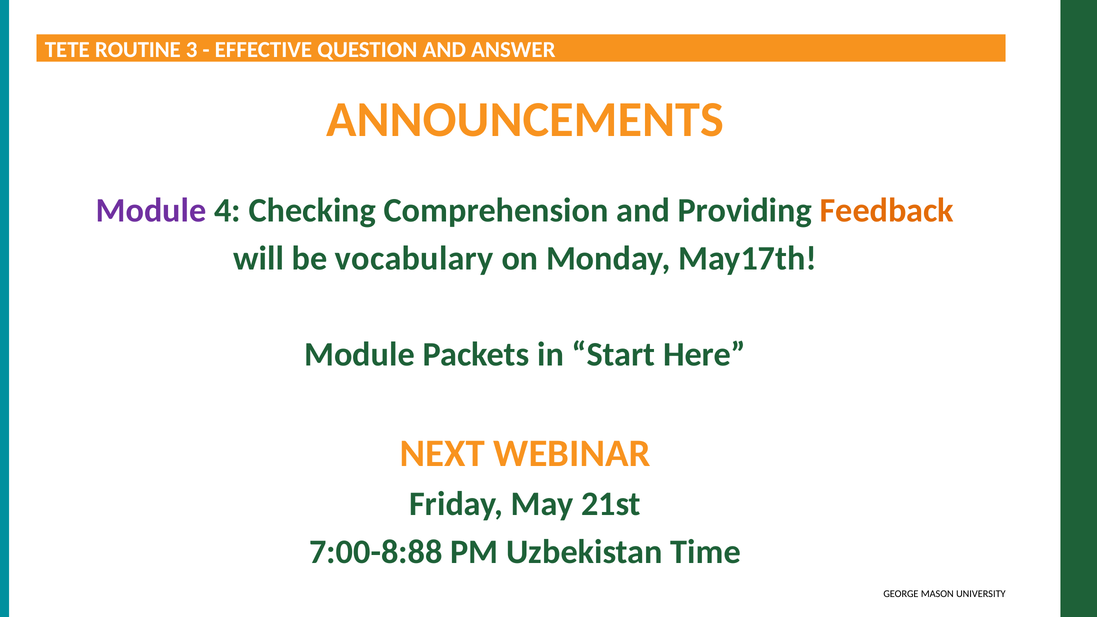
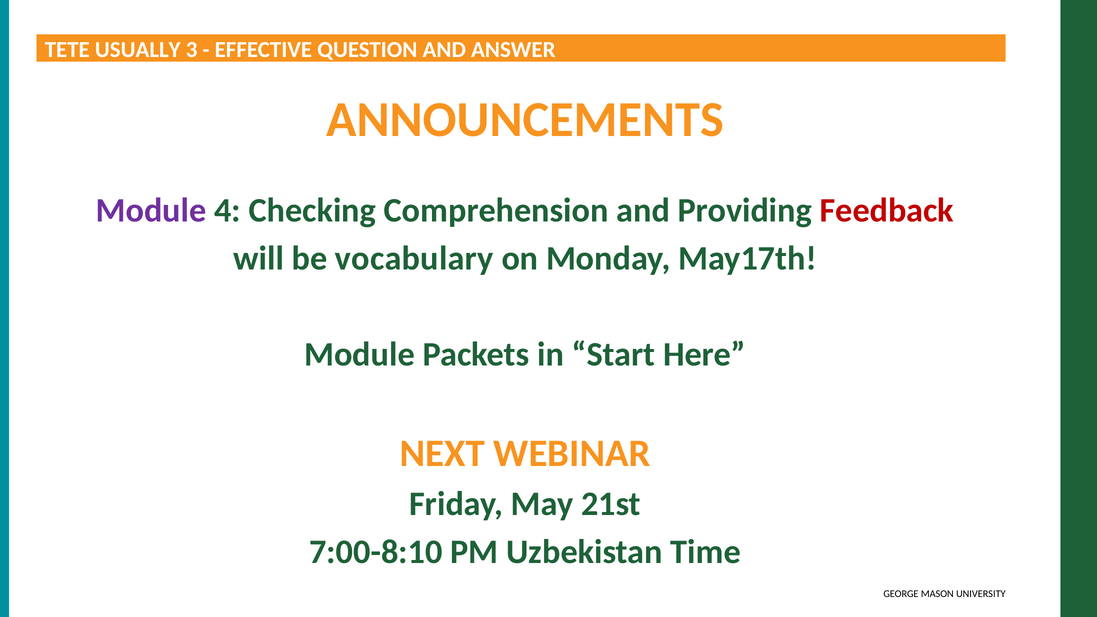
ROUTINE: ROUTINE -> USUALLY
Feedback colour: orange -> red
7:00-8:88: 7:00-8:88 -> 7:00-8:10
